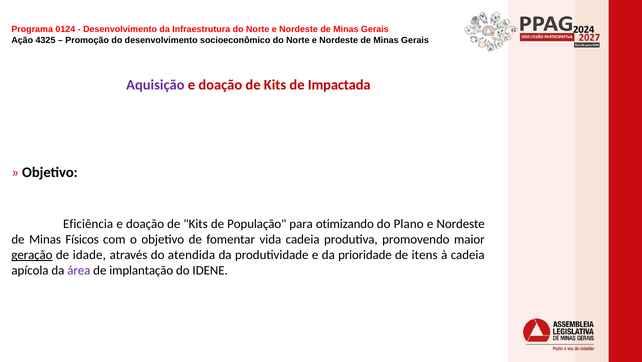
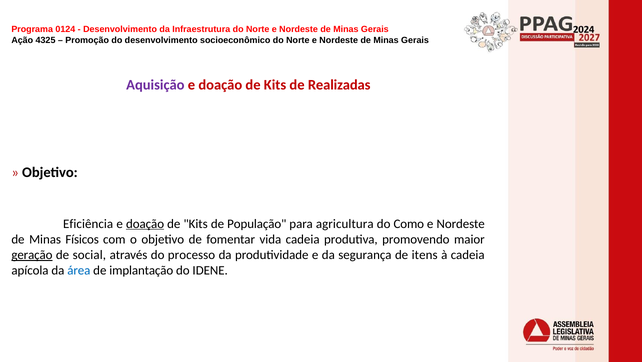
Impactada: Impactada -> Realizadas
doação at (145, 223) underline: none -> present
otimizando: otimizando -> agricultura
Plano: Plano -> Como
idade: idade -> social
atendida: atendida -> processo
prioridade: prioridade -> segurança
área colour: purple -> blue
